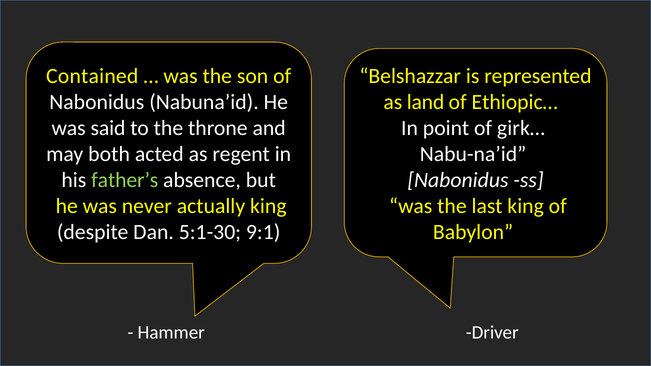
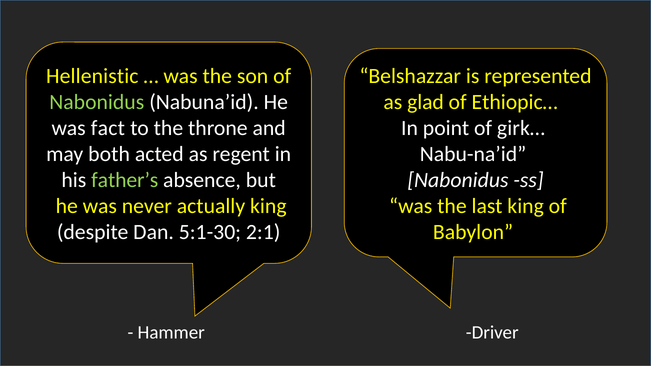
Contained: Contained -> Hellenistic
Nabonidus at (97, 102) colour: white -> light green
land: land -> glad
said: said -> fact
9:1: 9:1 -> 2:1
